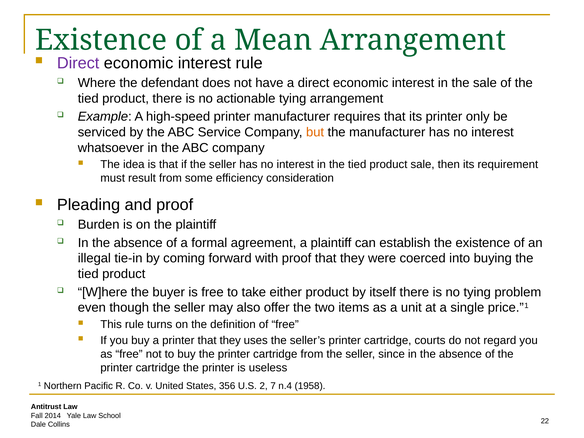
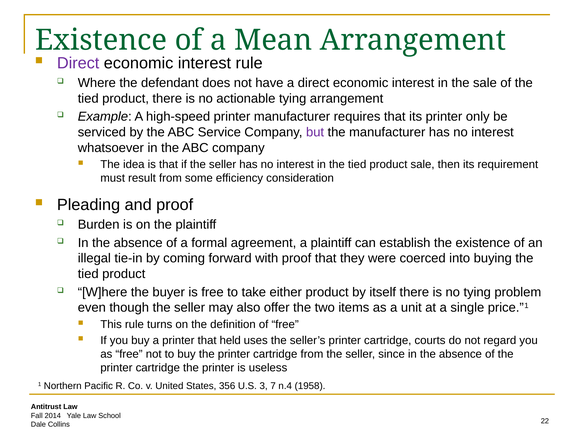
but colour: orange -> purple
printer that they: they -> held
2: 2 -> 3
